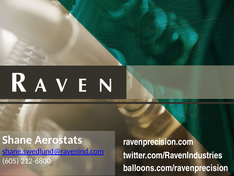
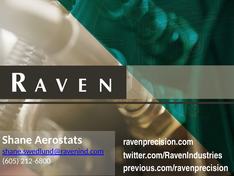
balloons.com/ravenprecision: balloons.com/ravenprecision -> previous.com/ravenprecision
